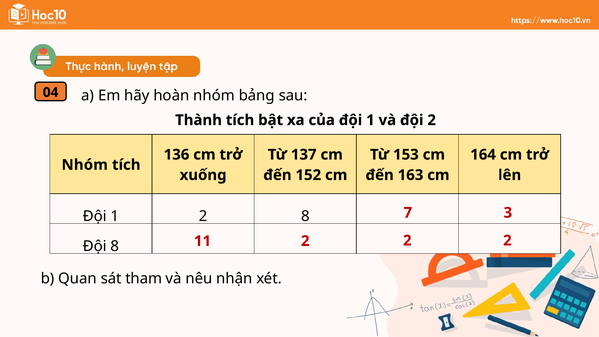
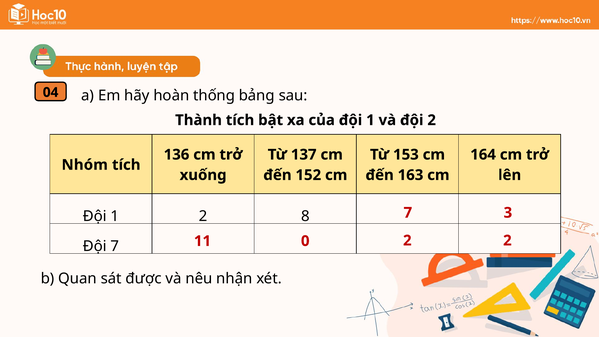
hoàn nhóm: nhóm -> thống
Đội 8: 8 -> 7
11 2: 2 -> 0
tham: tham -> được
